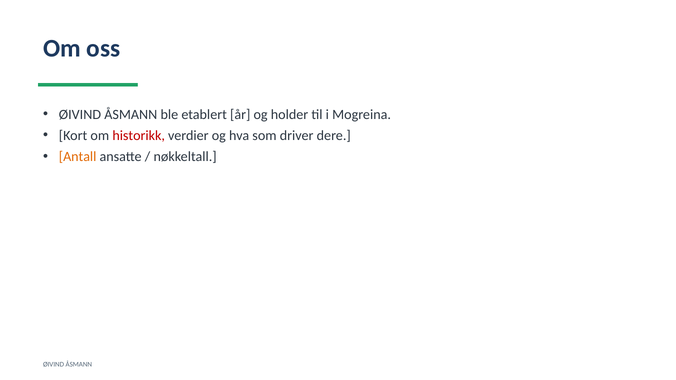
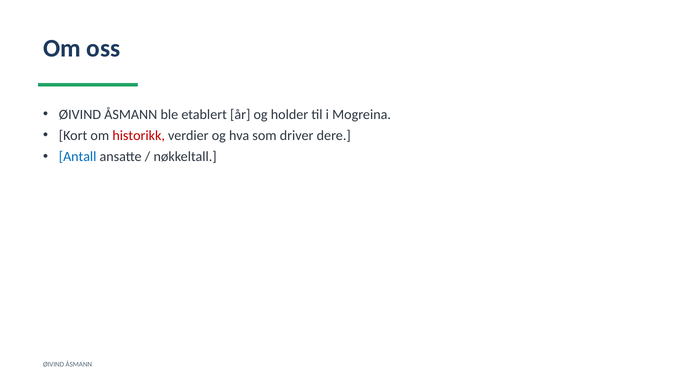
Antall colour: orange -> blue
